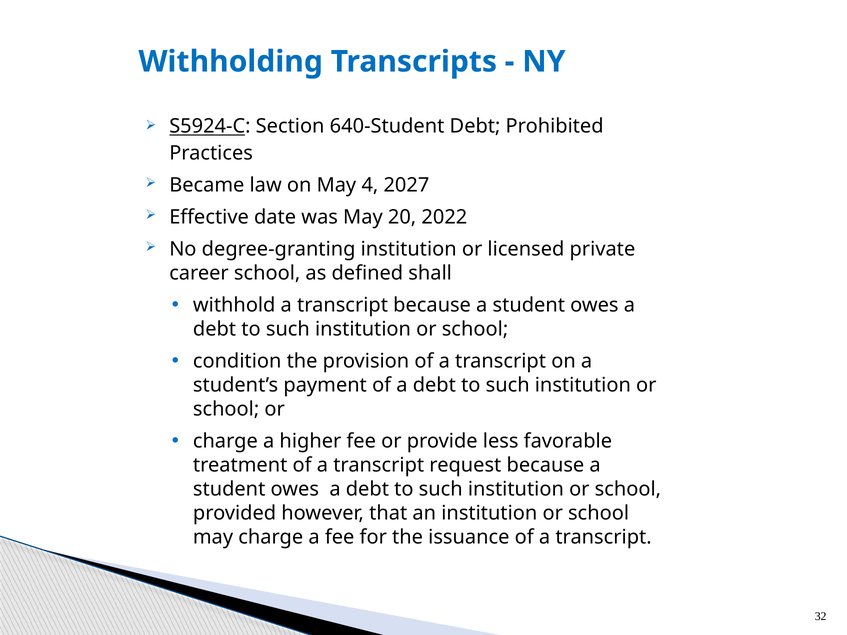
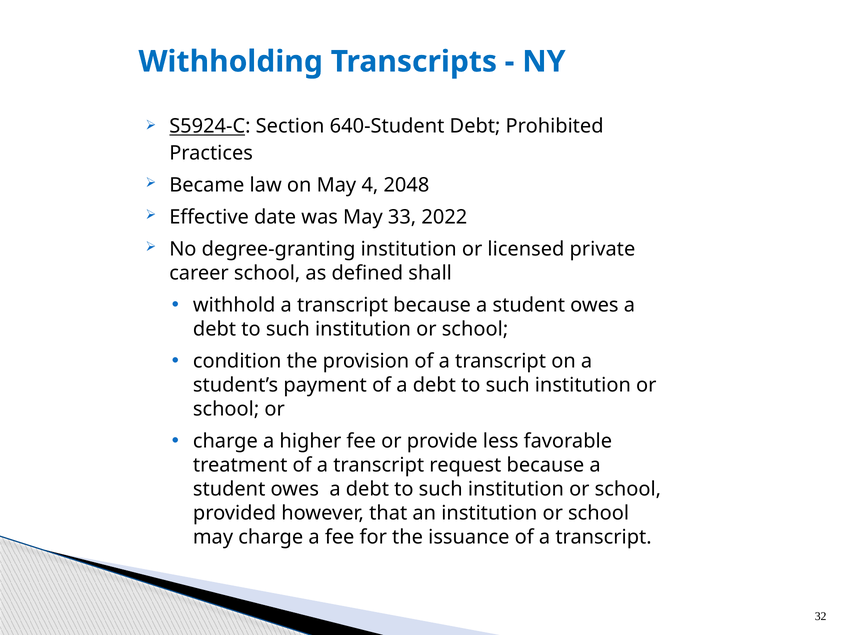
2027: 2027 -> 2048
20: 20 -> 33
